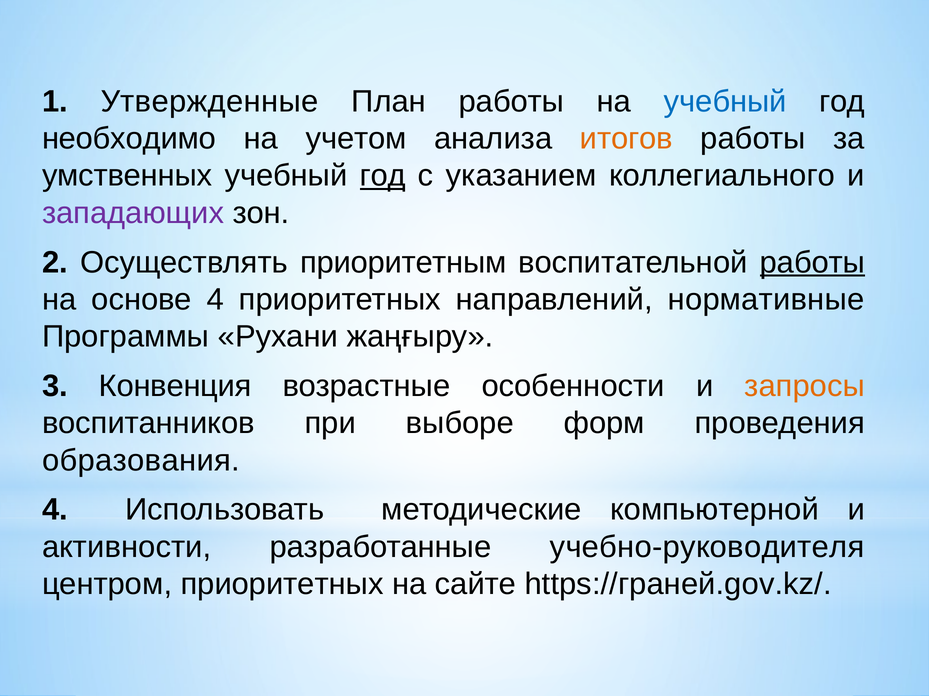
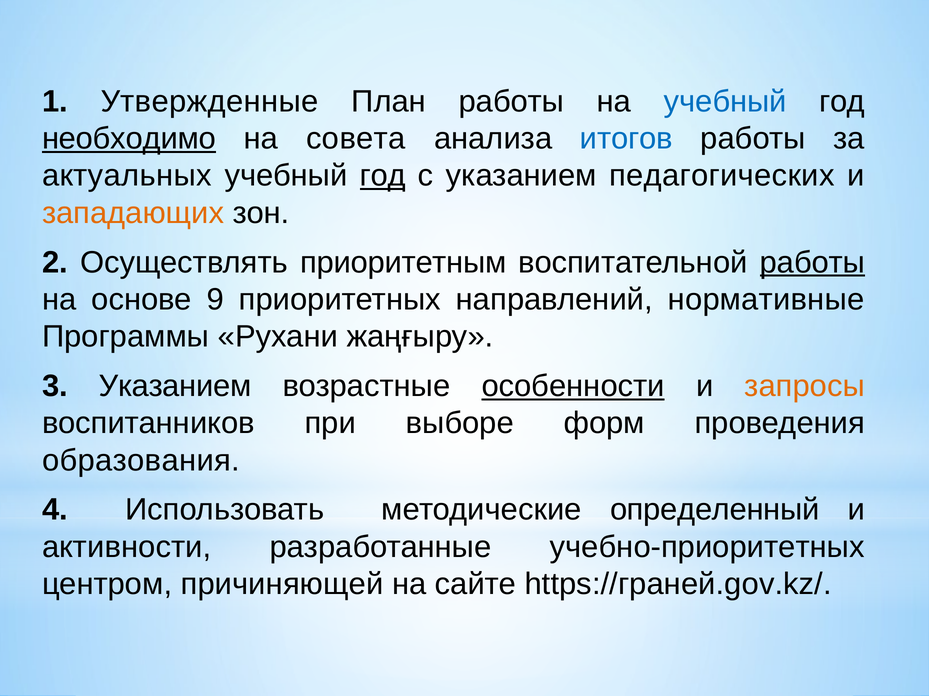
необходимо underline: none -> present
учетом: учетом -> совета
итогов colour: orange -> blue
умственных: умственных -> актуальных
коллегиального: коллегиального -> педагогических
западающих colour: purple -> orange
основе 4: 4 -> 9
3 Конвенция: Конвенция -> Указанием
особенности underline: none -> present
компьютерной: компьютерной -> определенный
учебно-руководителя: учебно-руководителя -> учебно-приоритетных
центром приоритетных: приоритетных -> причиняющей
